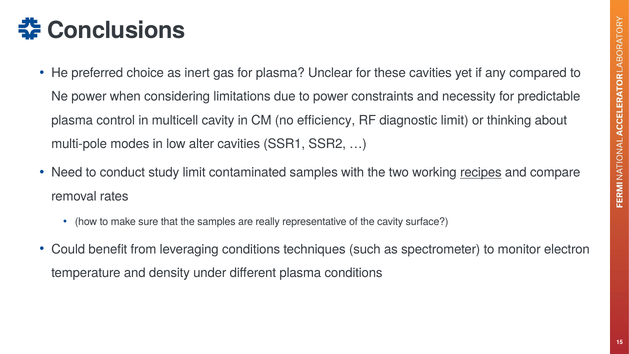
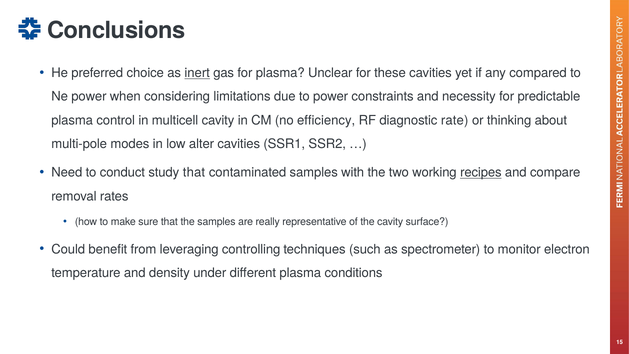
inert underline: none -> present
diagnostic limit: limit -> rate
study limit: limit -> that
leveraging conditions: conditions -> controlling
